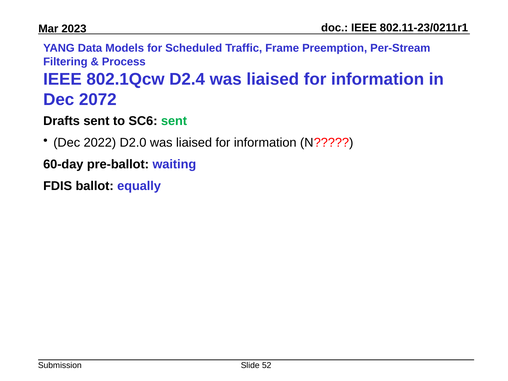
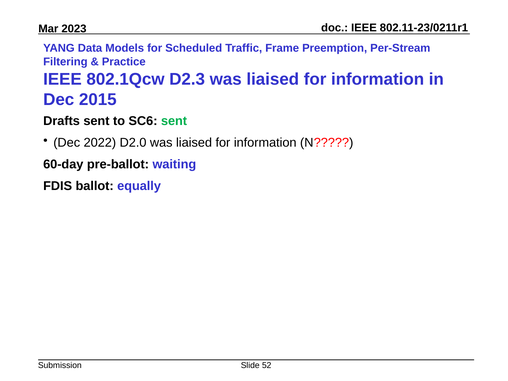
Process: Process -> Practice
D2.4: D2.4 -> D2.3
2072: 2072 -> 2015
